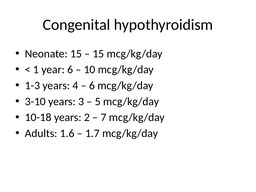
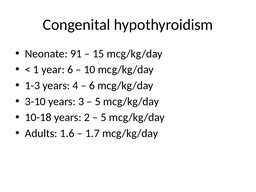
Neonate 15: 15 -> 91
7 at (103, 117): 7 -> 5
